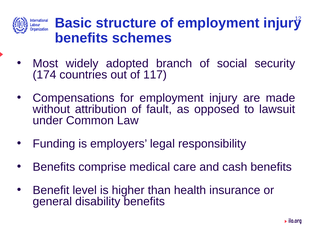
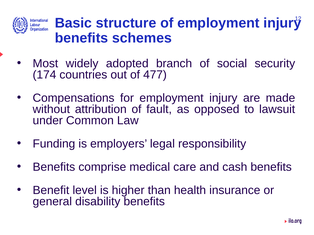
117: 117 -> 477
